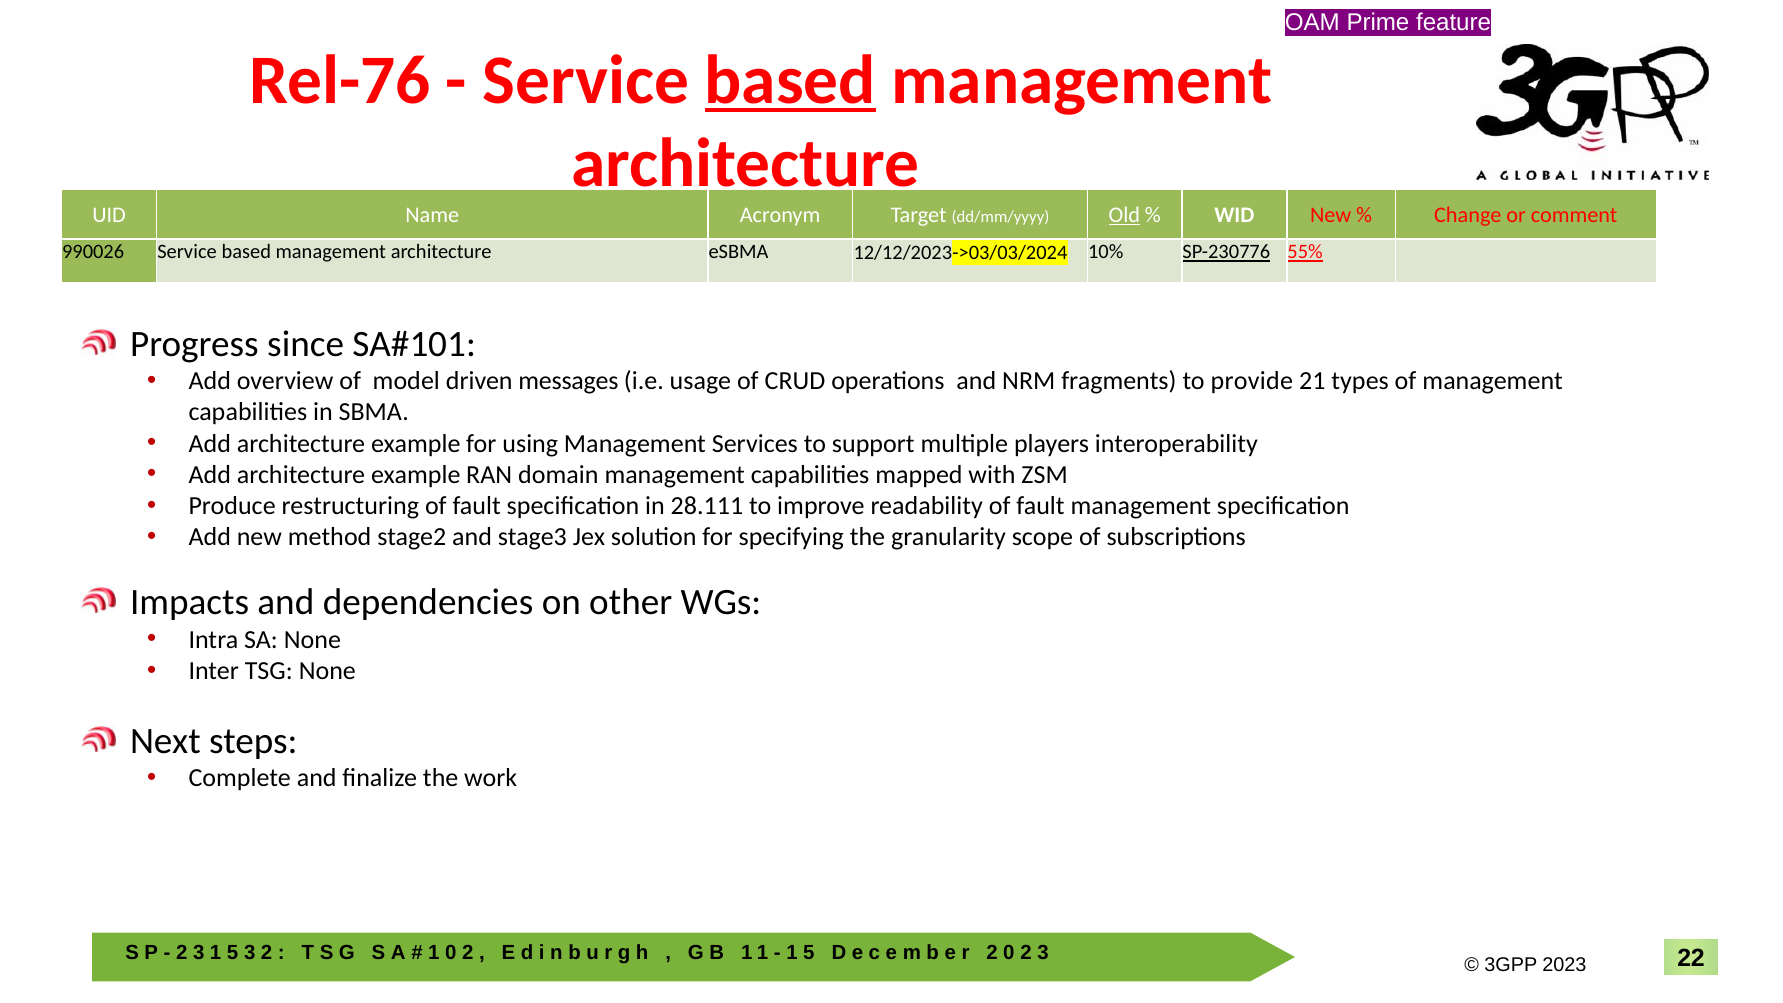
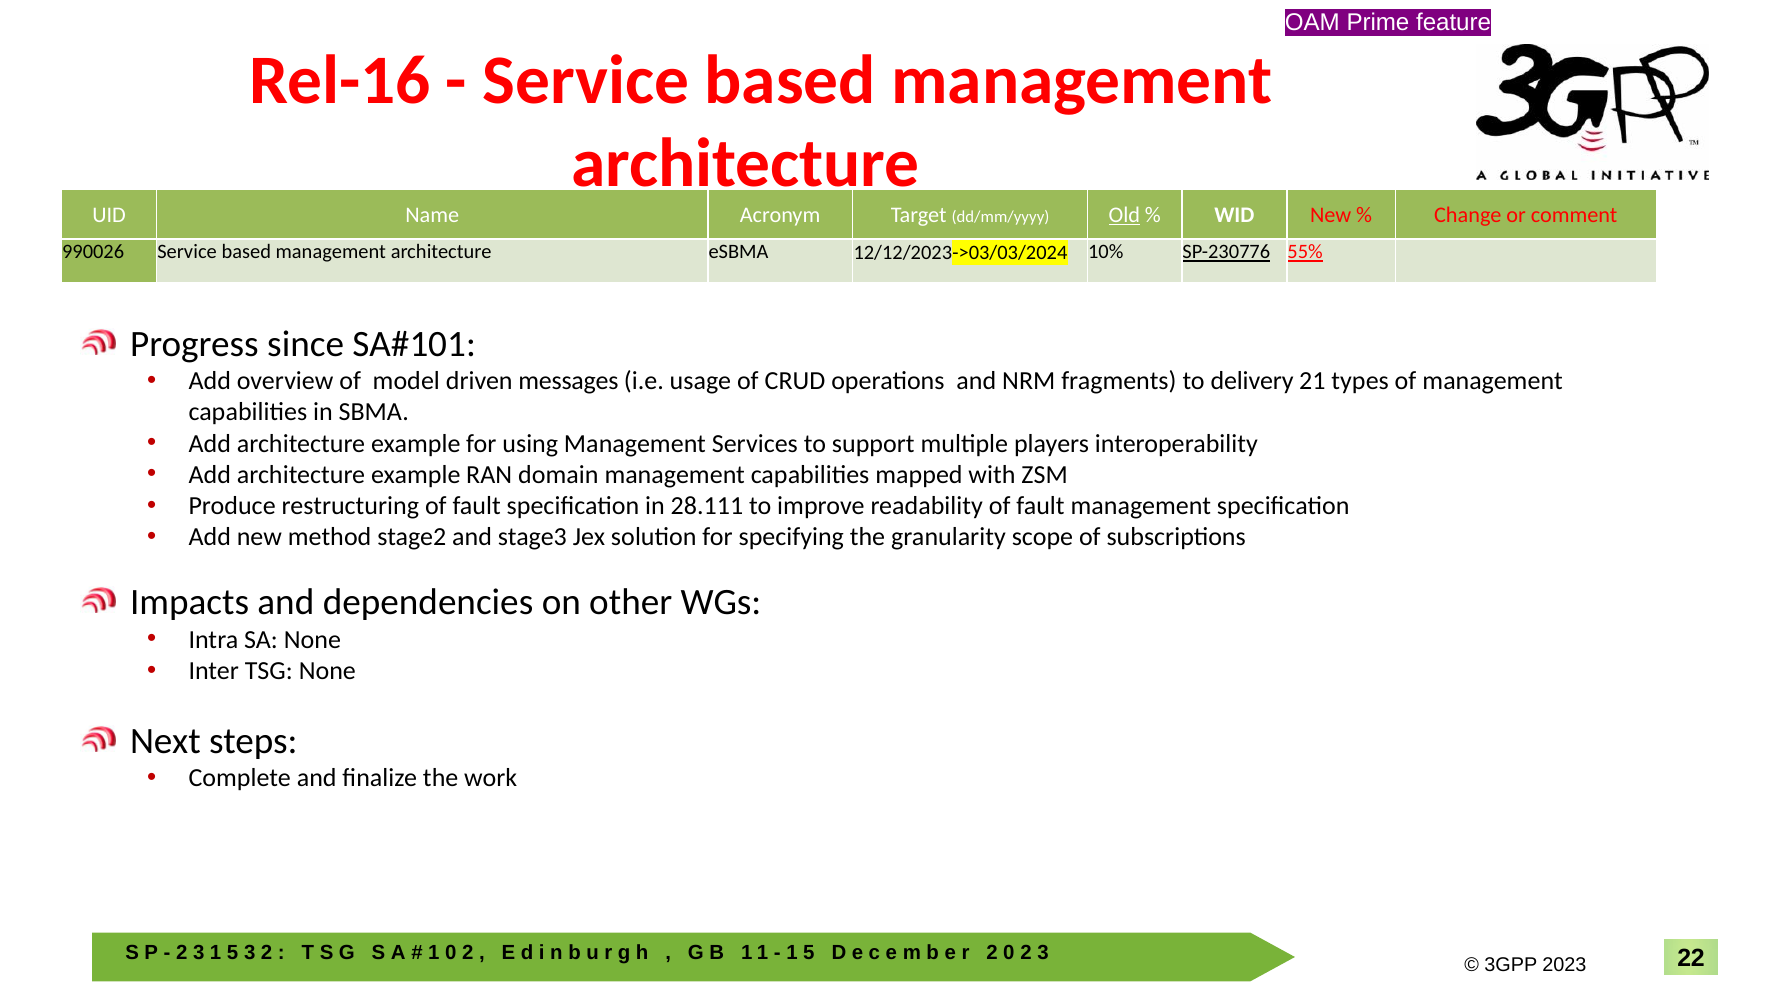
Rel-76: Rel-76 -> Rel-16
based at (790, 80) underline: present -> none
provide: provide -> delivery
